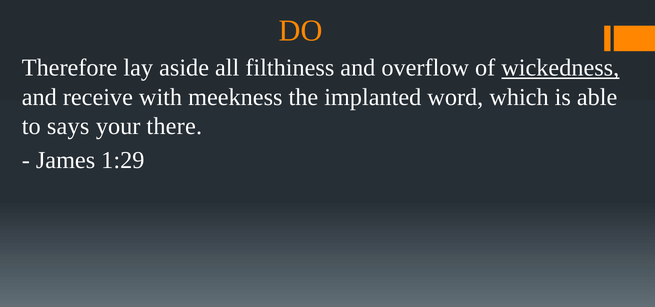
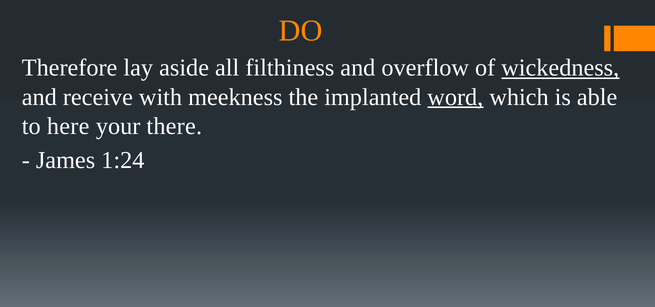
word underline: none -> present
says: says -> here
1:29: 1:29 -> 1:24
